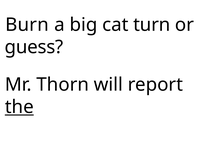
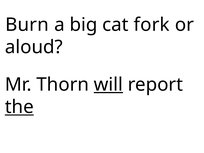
turn: turn -> fork
guess: guess -> aloud
will underline: none -> present
